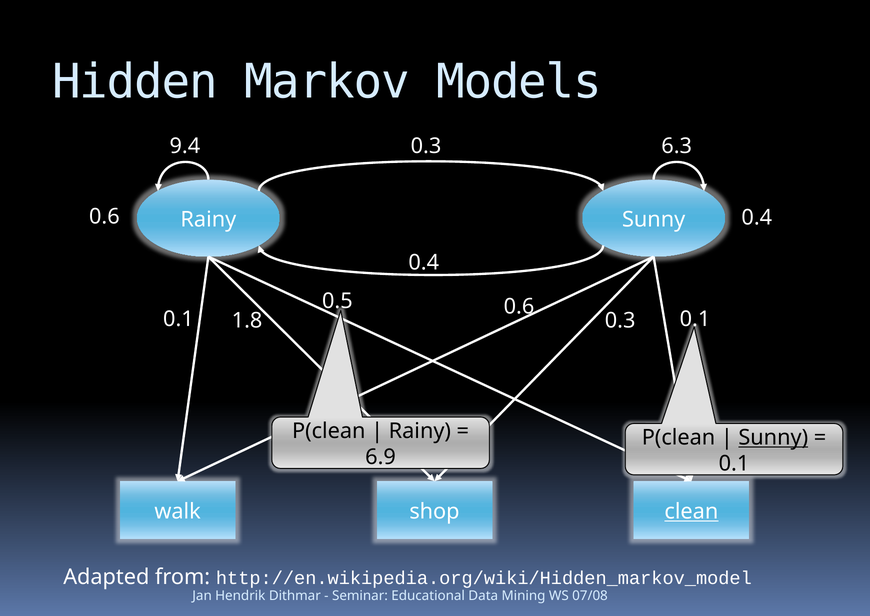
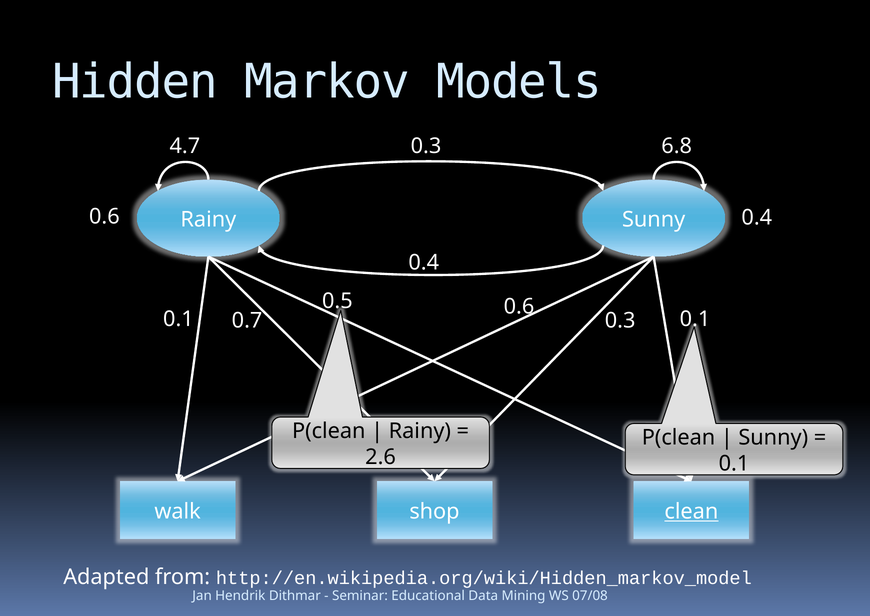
9.4: 9.4 -> 4.7
6.3: 6.3 -> 6.8
1.8: 1.8 -> 0.7
Sunny at (773, 437) underline: present -> none
6.9: 6.9 -> 2.6
